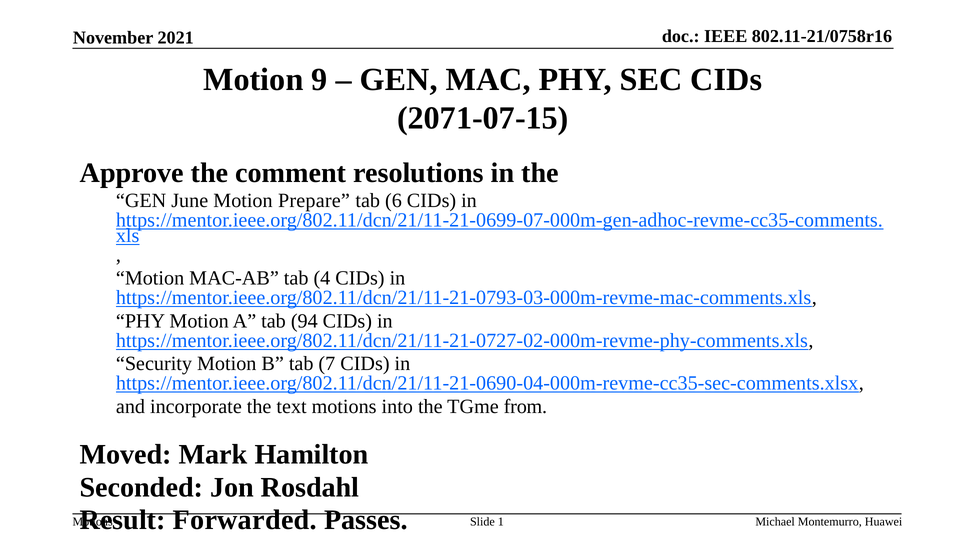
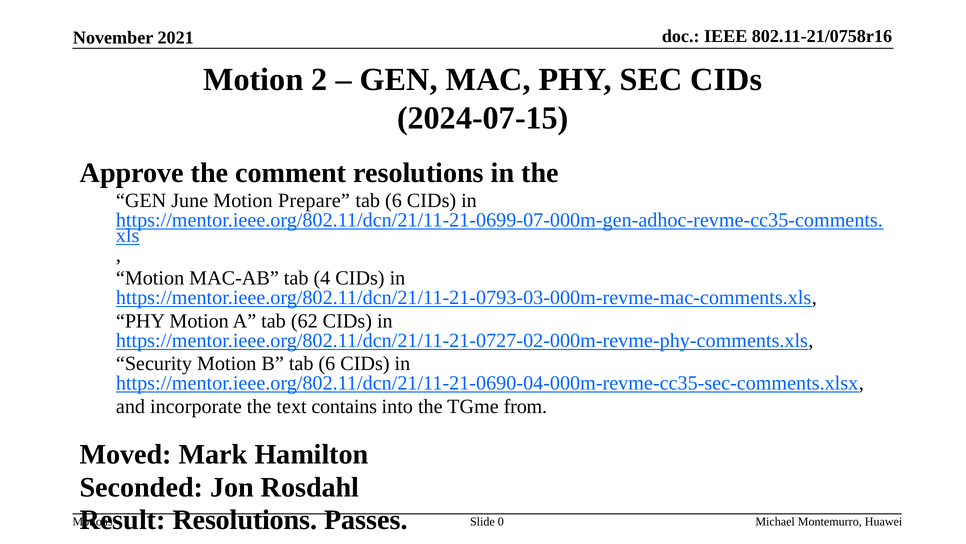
9: 9 -> 2
2071-07-15: 2071-07-15 -> 2024-07-15
94: 94 -> 62
B tab 7: 7 -> 6
text motions: motions -> contains
Forwarded at (245, 519): Forwarded -> Resolutions
1: 1 -> 0
